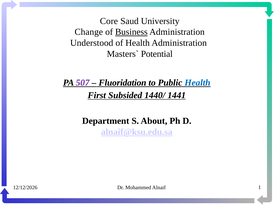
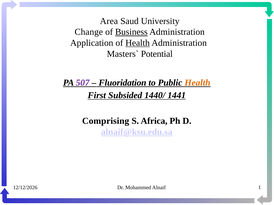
Core: Core -> Area
Understood: Understood -> Application
Health at (138, 43) underline: none -> present
Health at (197, 83) colour: blue -> orange
Department: Department -> Comprising
About: About -> Africa
